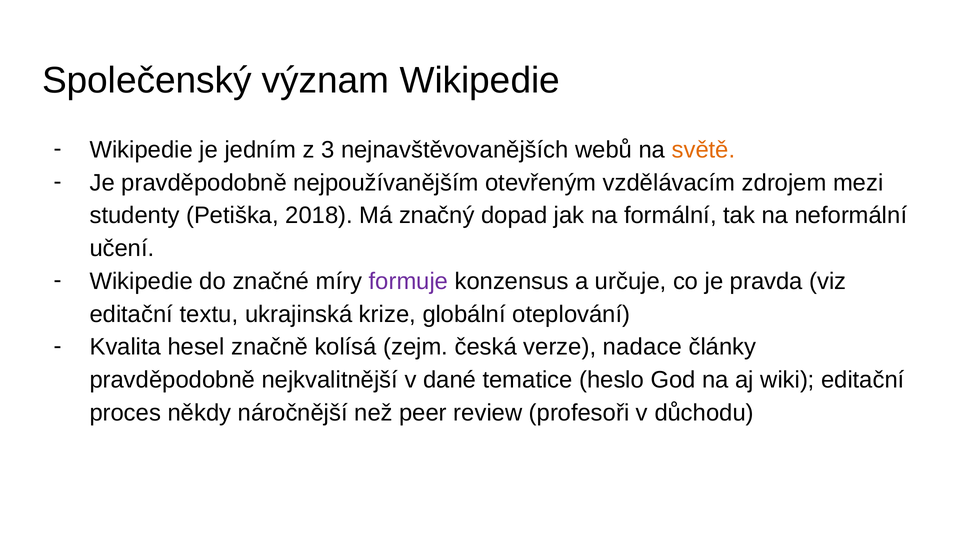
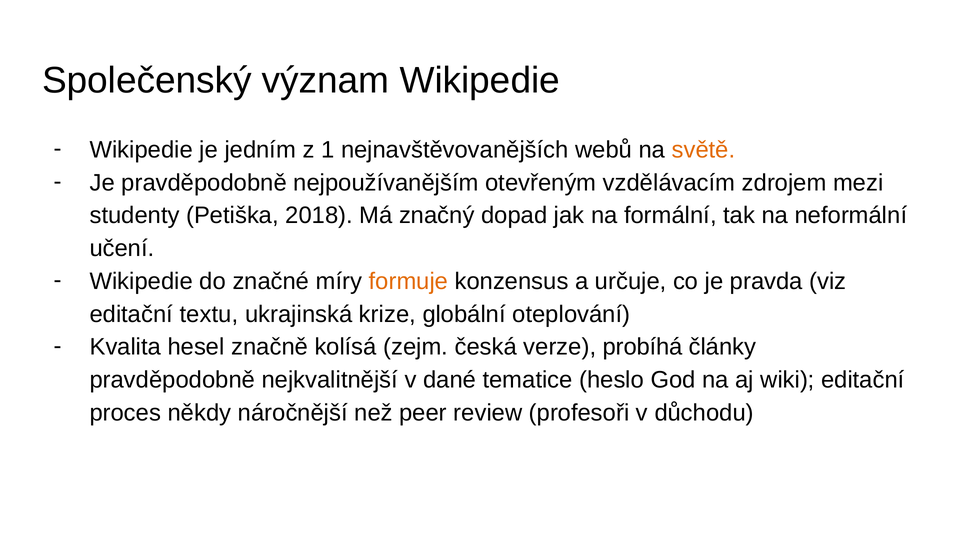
3: 3 -> 1
formuje colour: purple -> orange
nadace: nadace -> probíhá
